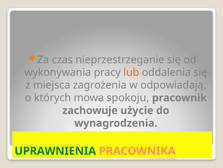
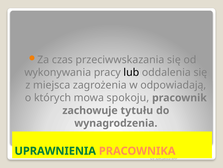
nieprzestrzeganie: nieprzestrzeganie -> przeciwwskazania
lub colour: orange -> black
użycie: użycie -> tytułu
